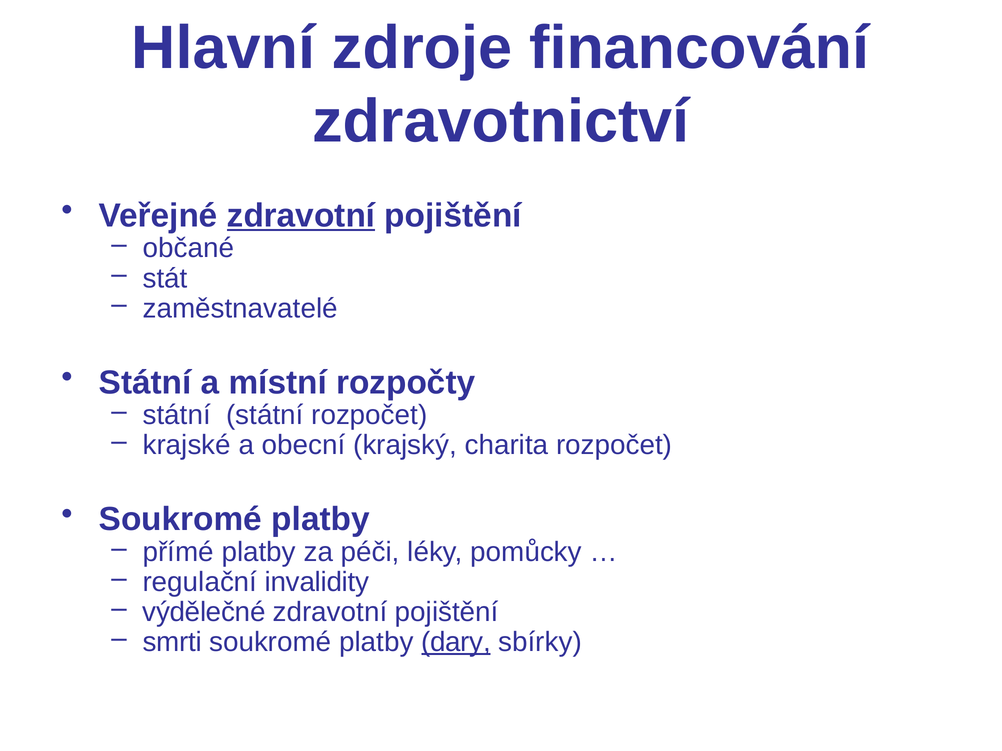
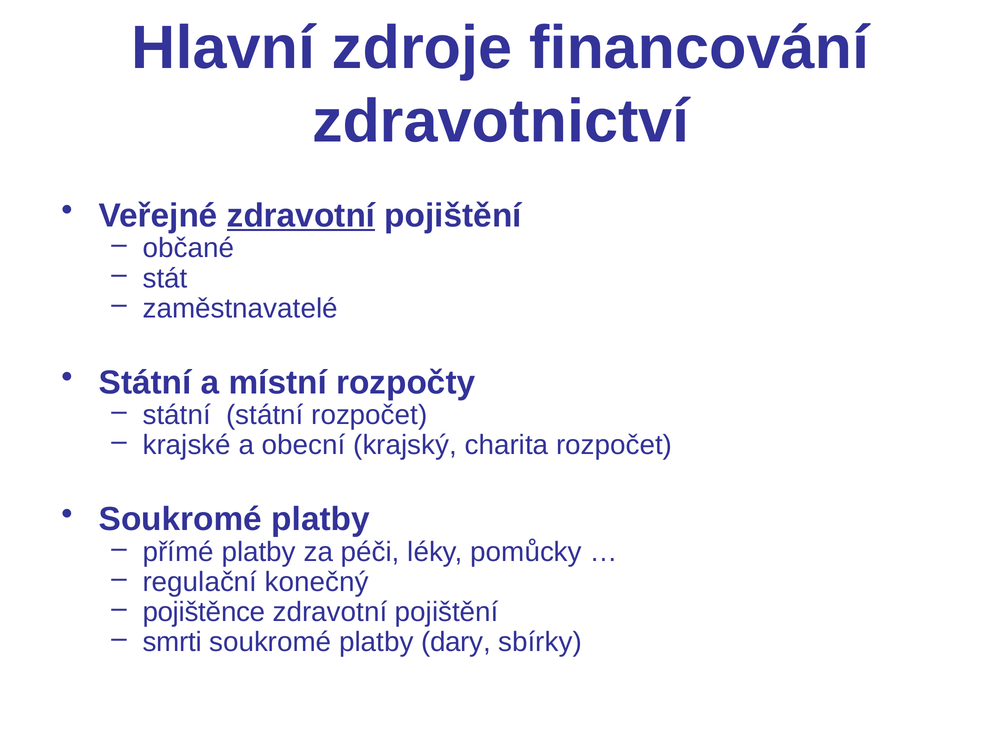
invalidity: invalidity -> konečný
výdělečné: výdělečné -> pojištěnce
dary underline: present -> none
